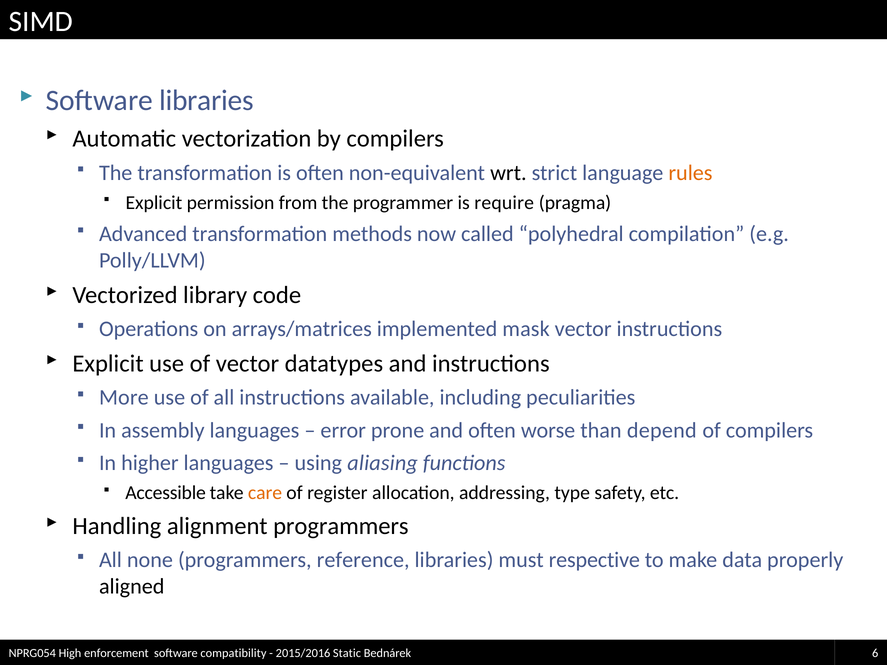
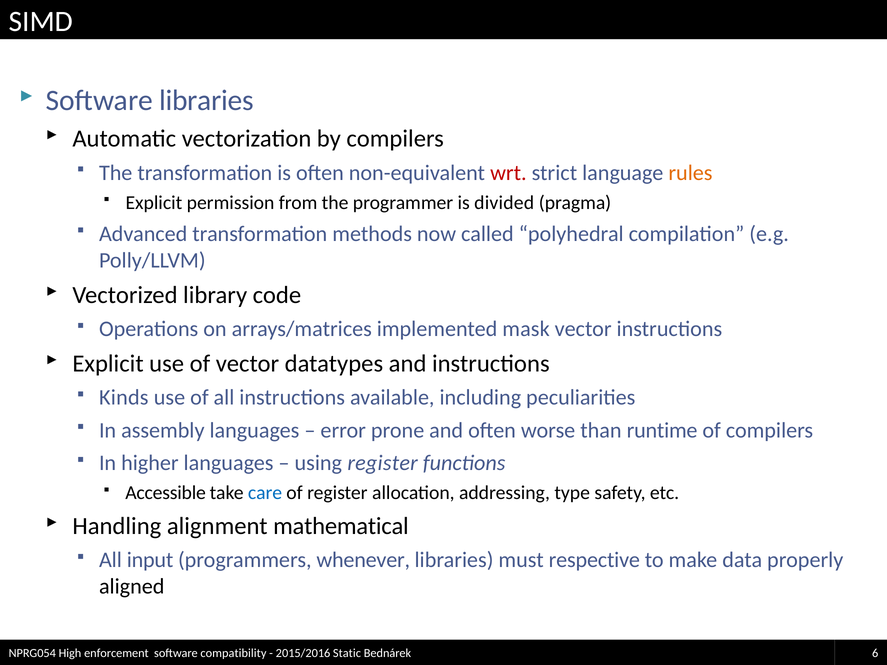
wrt colour: black -> red
require: require -> divided
More: More -> Kinds
depend: depend -> runtime
using aliasing: aliasing -> register
care colour: orange -> blue
alignment programmers: programmers -> mathematical
none: none -> input
reference: reference -> whenever
